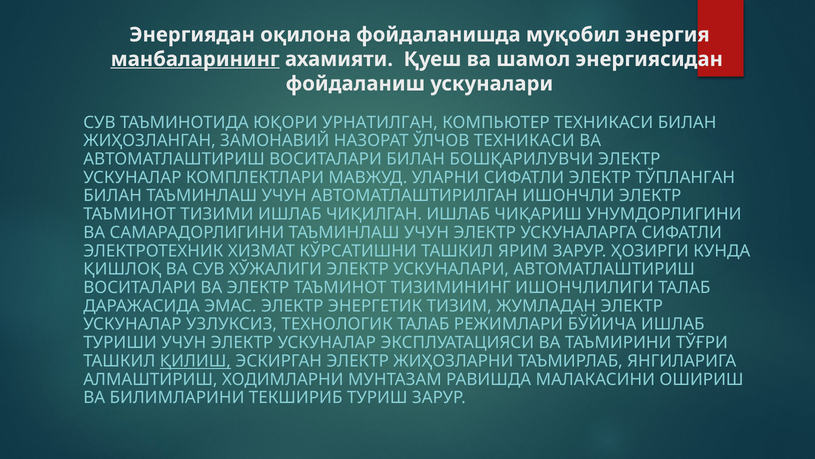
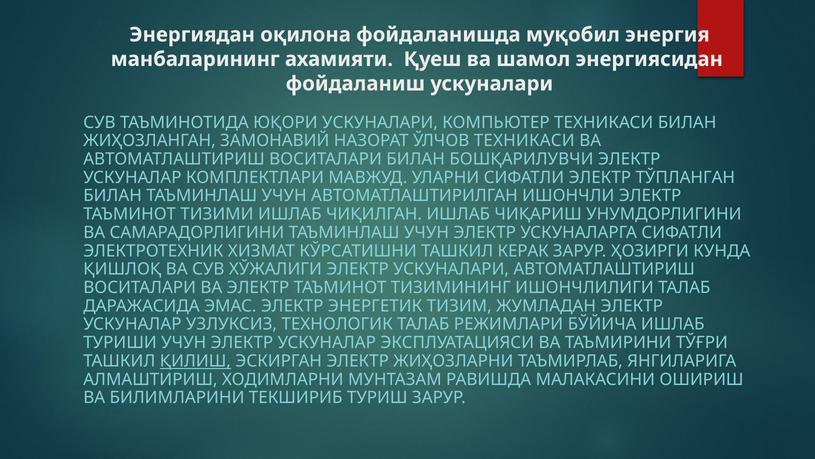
манбаларининг underline: present -> none
ЮҚОРИ УРНАТИЛГАН: УРНАТИЛГАН -> УСКУНАЛАРИ
ЯРИМ: ЯРИМ -> КЕРАК
